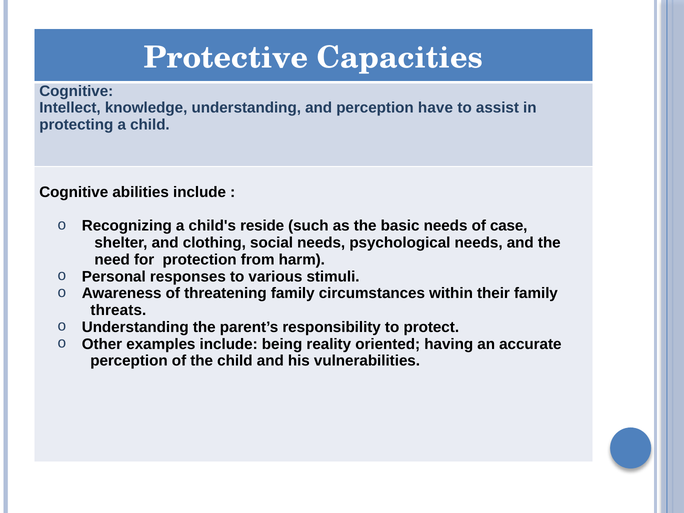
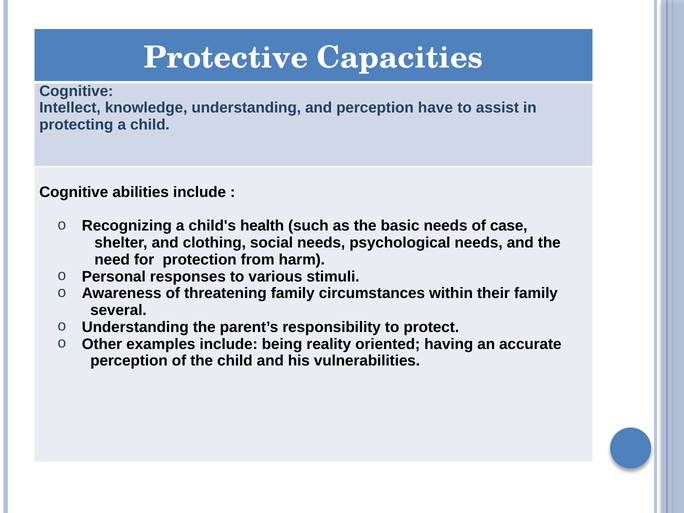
reside: reside -> health
threats: threats -> several
